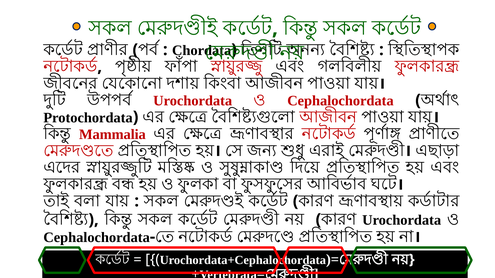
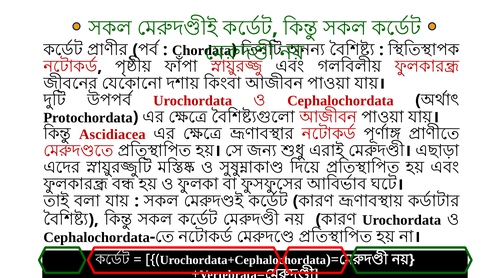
Mammalia: Mammalia -> Ascidiacea
